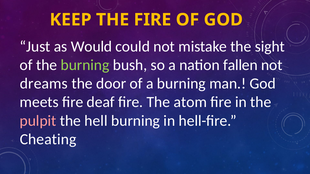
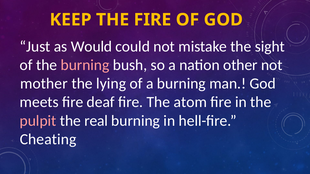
burning at (85, 65) colour: light green -> pink
fallen: fallen -> other
dreams: dreams -> mother
door: door -> lying
hell: hell -> real
